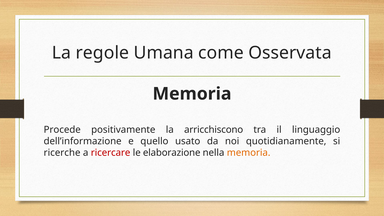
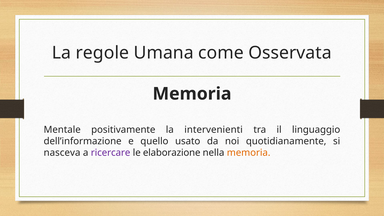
Procede: Procede -> Mentale
arricchiscono: arricchiscono -> intervenienti
ricerche: ricerche -> nasceva
ricercare colour: red -> purple
